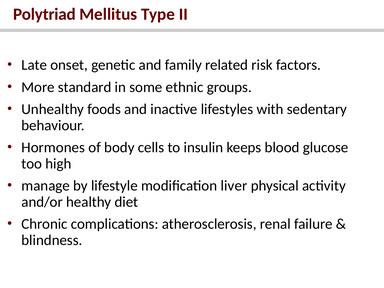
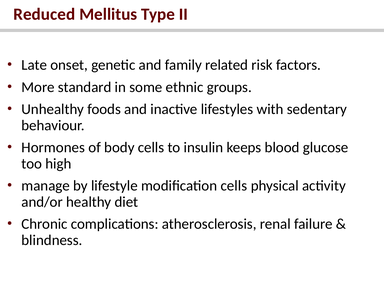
Polytriad: Polytriad -> Reduced
modification liver: liver -> cells
